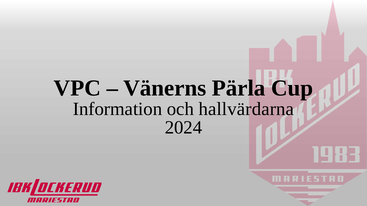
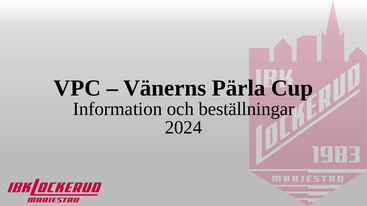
hallvärdarna: hallvärdarna -> beställningar
